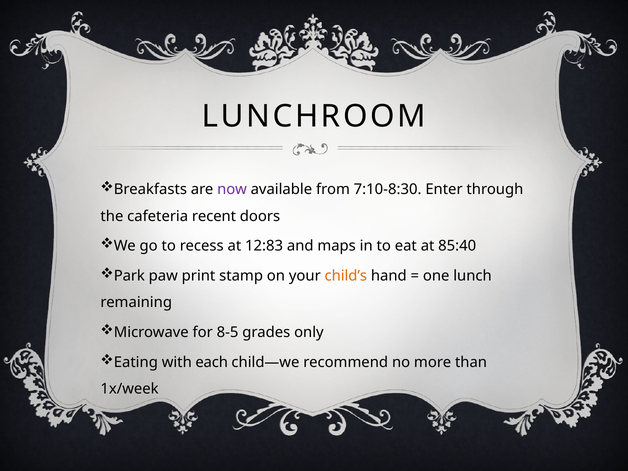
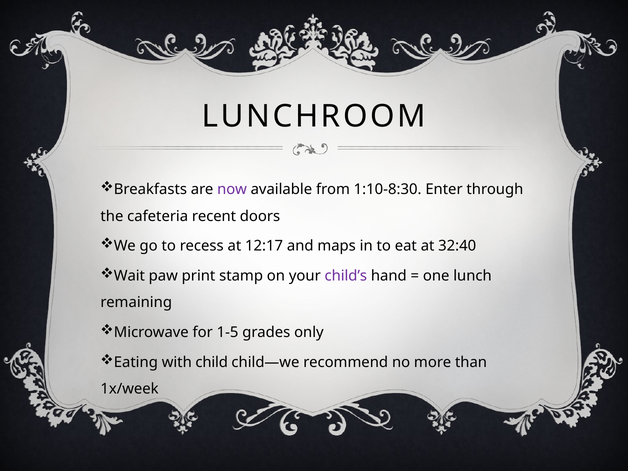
7:10-8:30: 7:10-8:30 -> 1:10-8:30
12:83: 12:83 -> 12:17
85:40: 85:40 -> 32:40
Park: Park -> Wait
child’s colour: orange -> purple
8-5: 8-5 -> 1-5
each: each -> child
